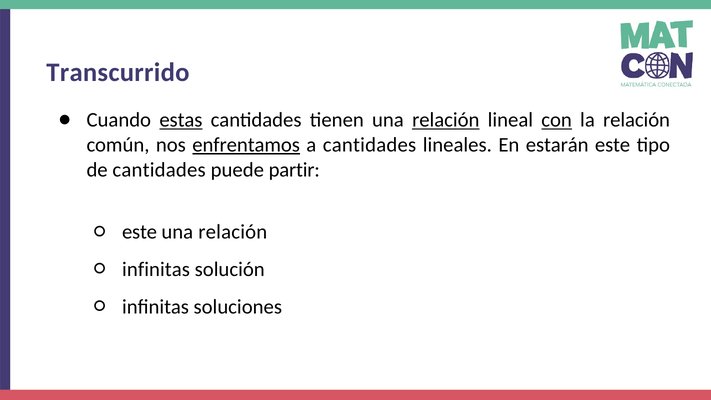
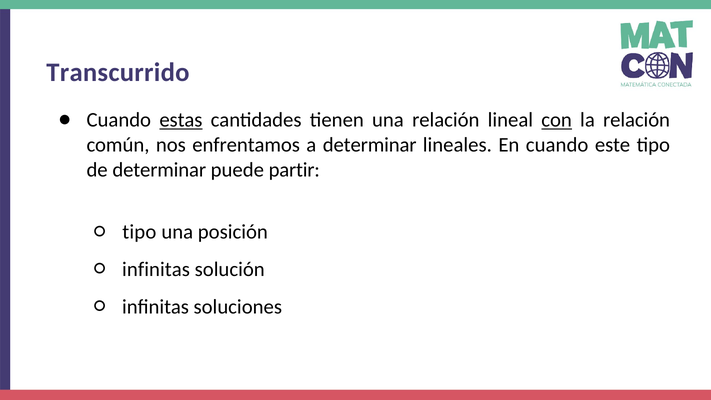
relación at (446, 120) underline: present -> none
enfrentamos underline: present -> none
a cantidades: cantidades -> determinar
En estarán: estarán -> cuando
de cantidades: cantidades -> determinar
este at (140, 232): este -> tipo
relación at (233, 232): relación -> posición
